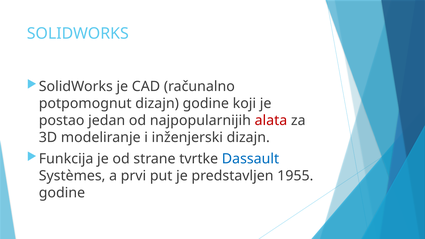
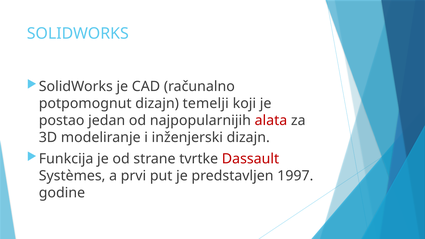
dizajn godine: godine -> temelji
Dassault colour: blue -> red
1955: 1955 -> 1997
